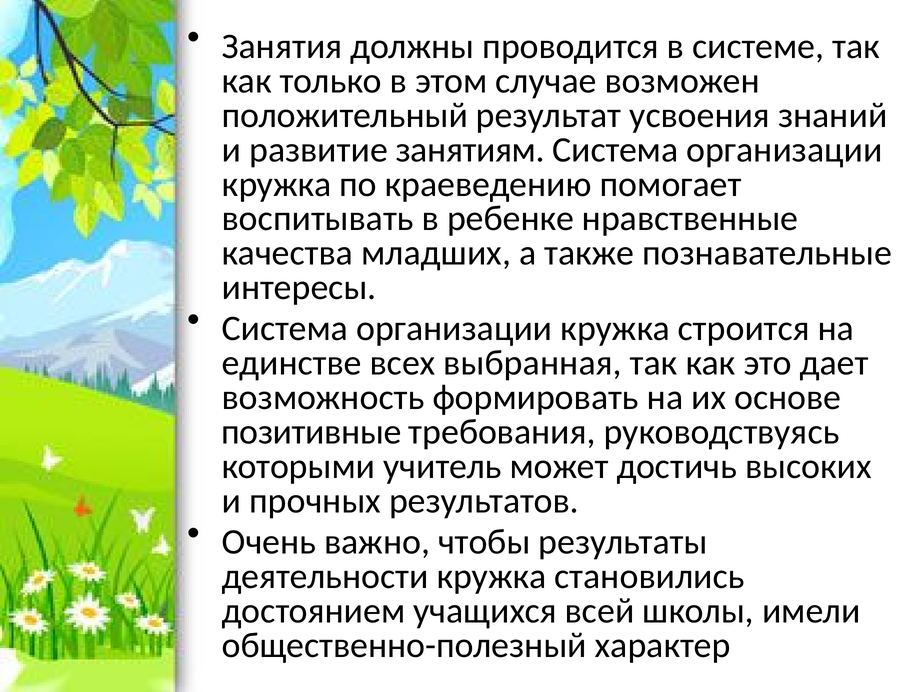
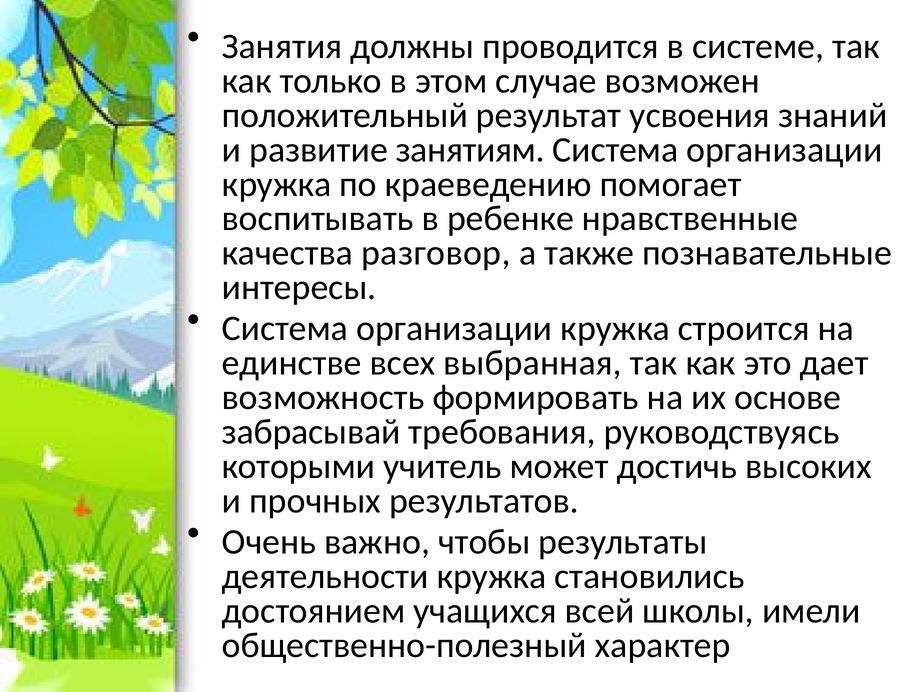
младших: младших -> разговор
позитивные: позитивные -> забрасывай
